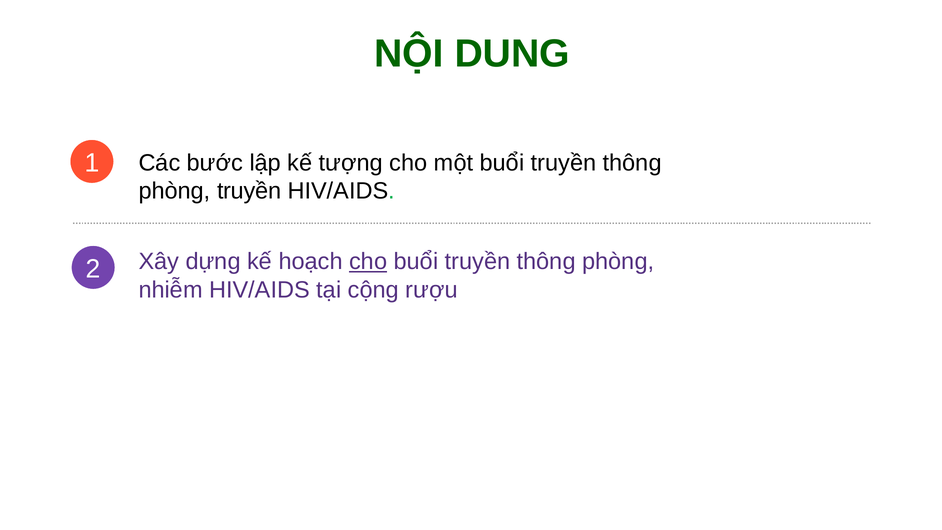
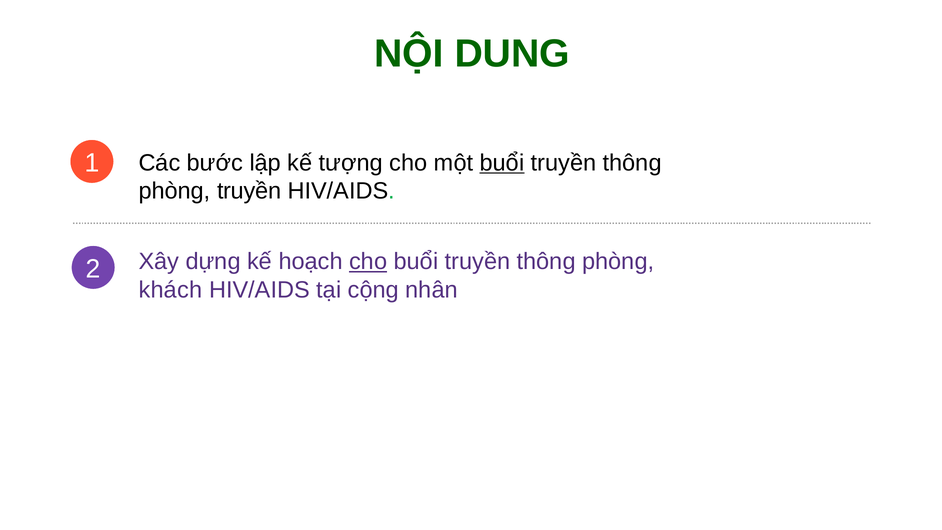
buổi at (502, 163) underline: none -> present
nhiễm: nhiễm -> khách
rượu: rượu -> nhân
